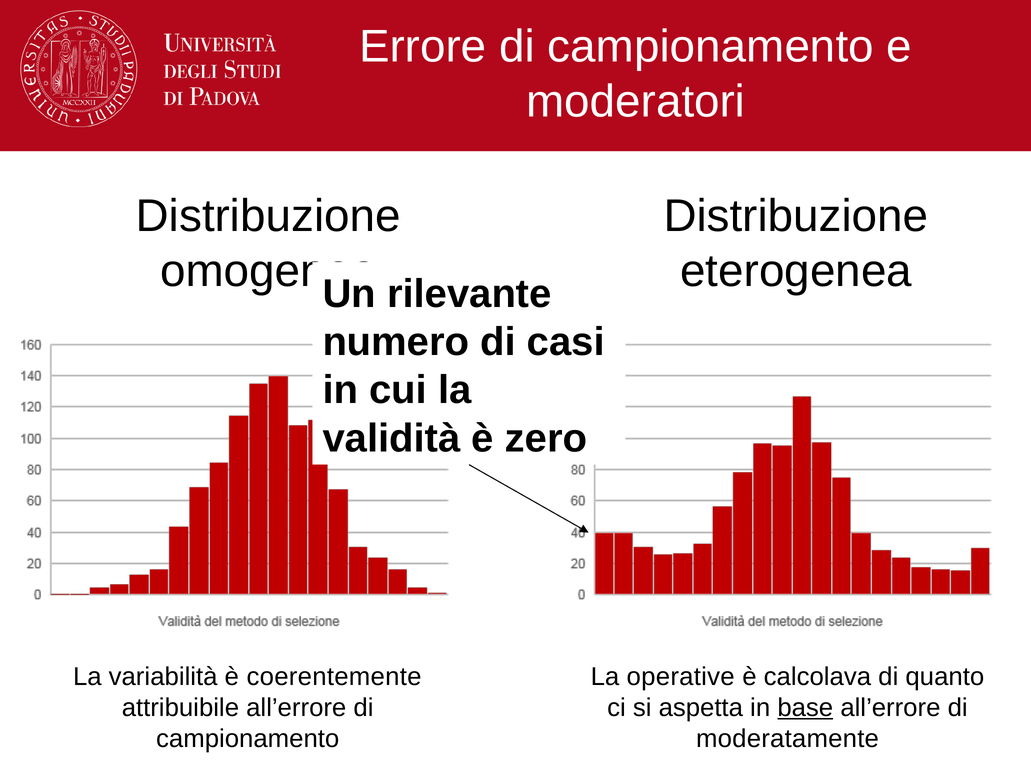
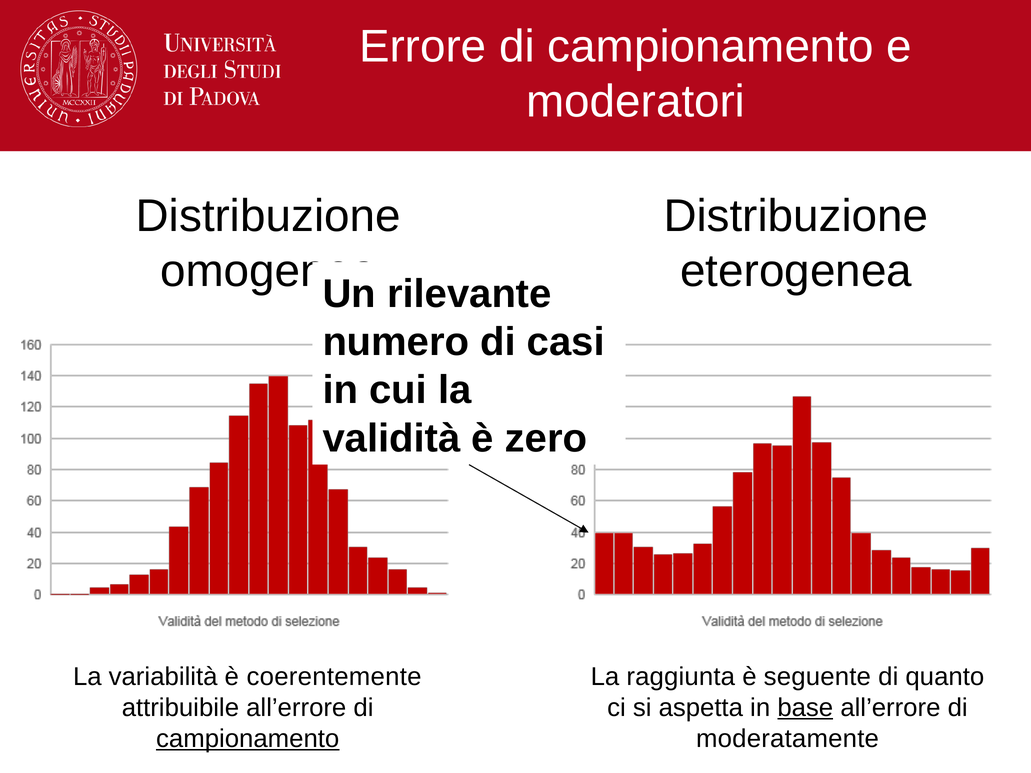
operative: operative -> raggiunta
calcolava: calcolava -> seguente
campionamento at (248, 739) underline: none -> present
